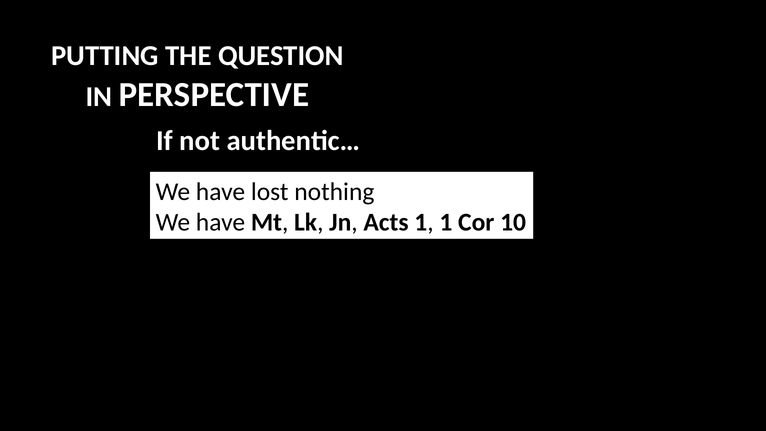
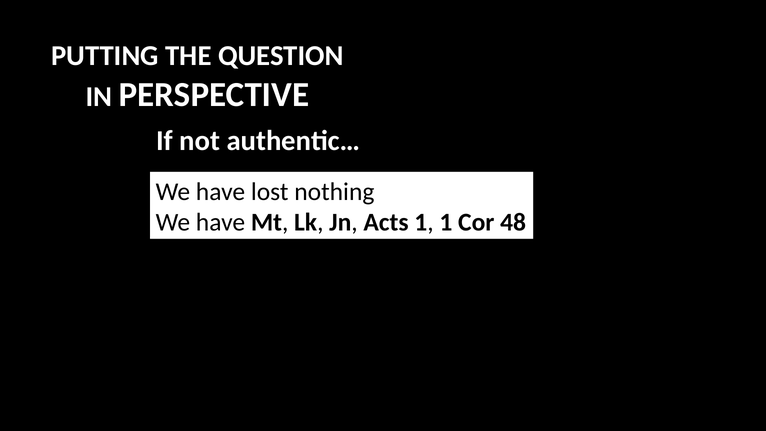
10: 10 -> 48
